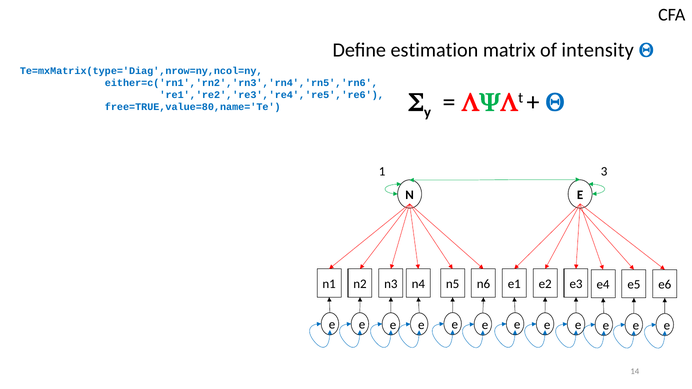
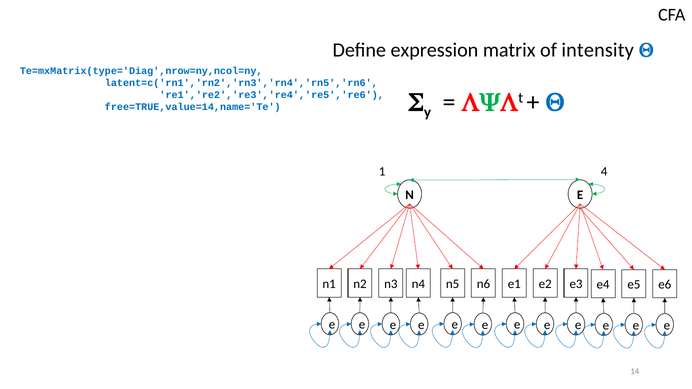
estimation: estimation -> expression
either=c('rn1','rn2','rn3','rn4','rn5','rn6: either=c('rn1','rn2','rn3','rn4','rn5','rn6 -> latent=c('rn1','rn2','rn3','rn4','rn5','rn6
free=TRUE,value=80,name='Te: free=TRUE,value=80,name='Te -> free=TRUE,value=14,name='Te
3: 3 -> 4
